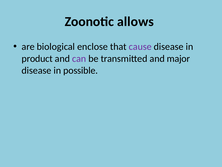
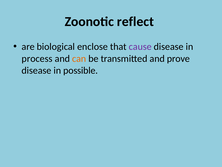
allows: allows -> reflect
product: product -> process
can colour: purple -> orange
major: major -> prove
